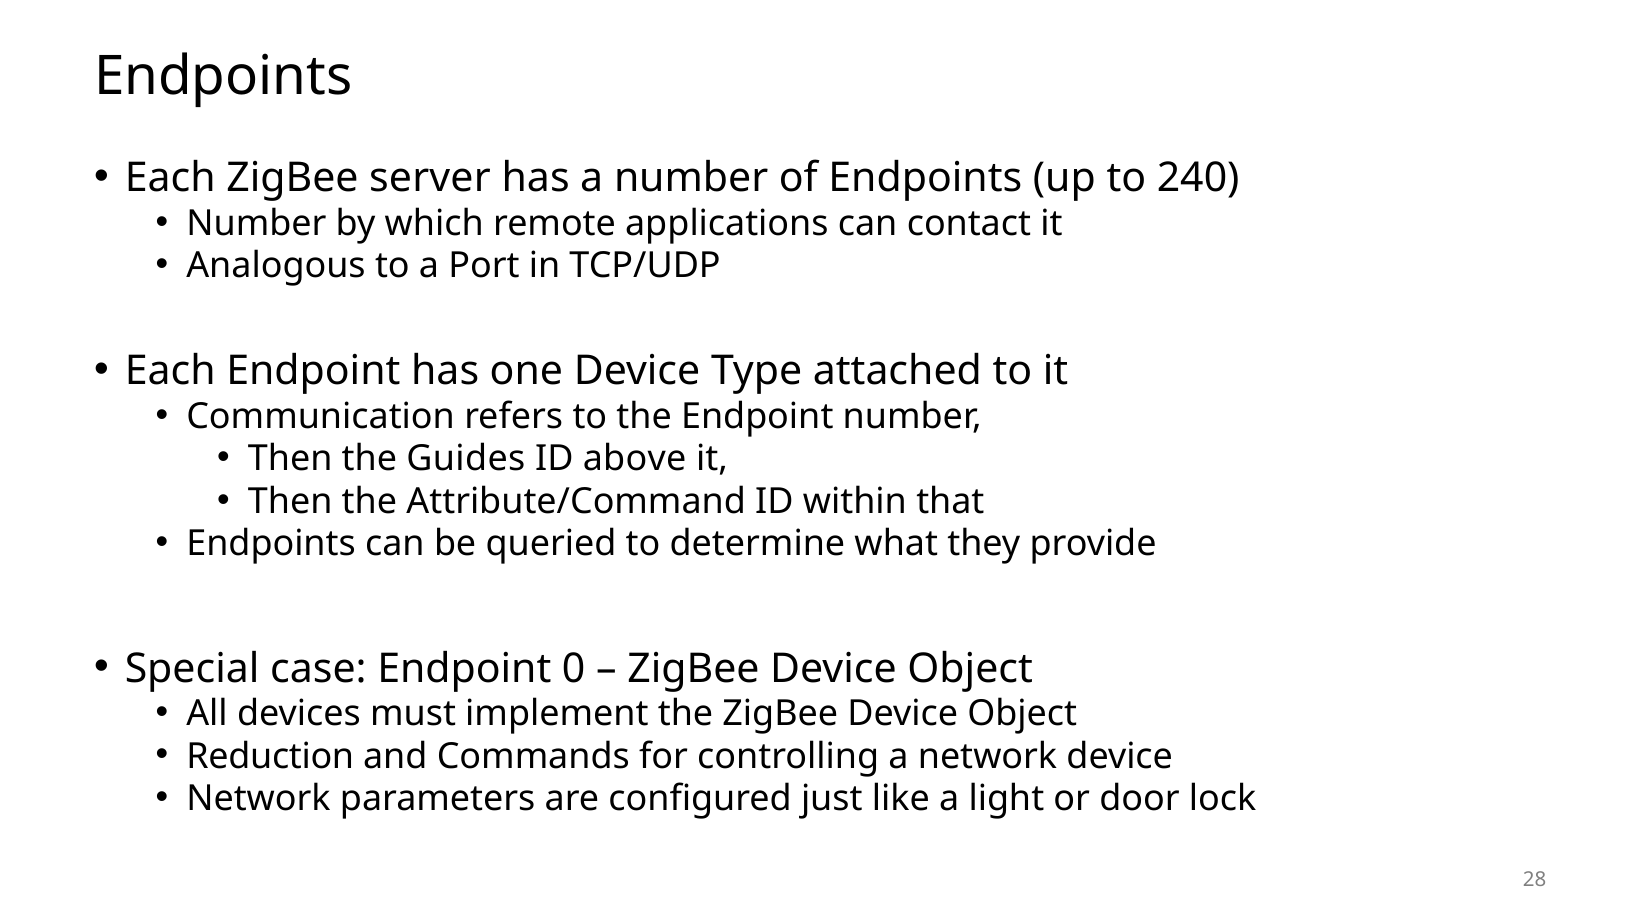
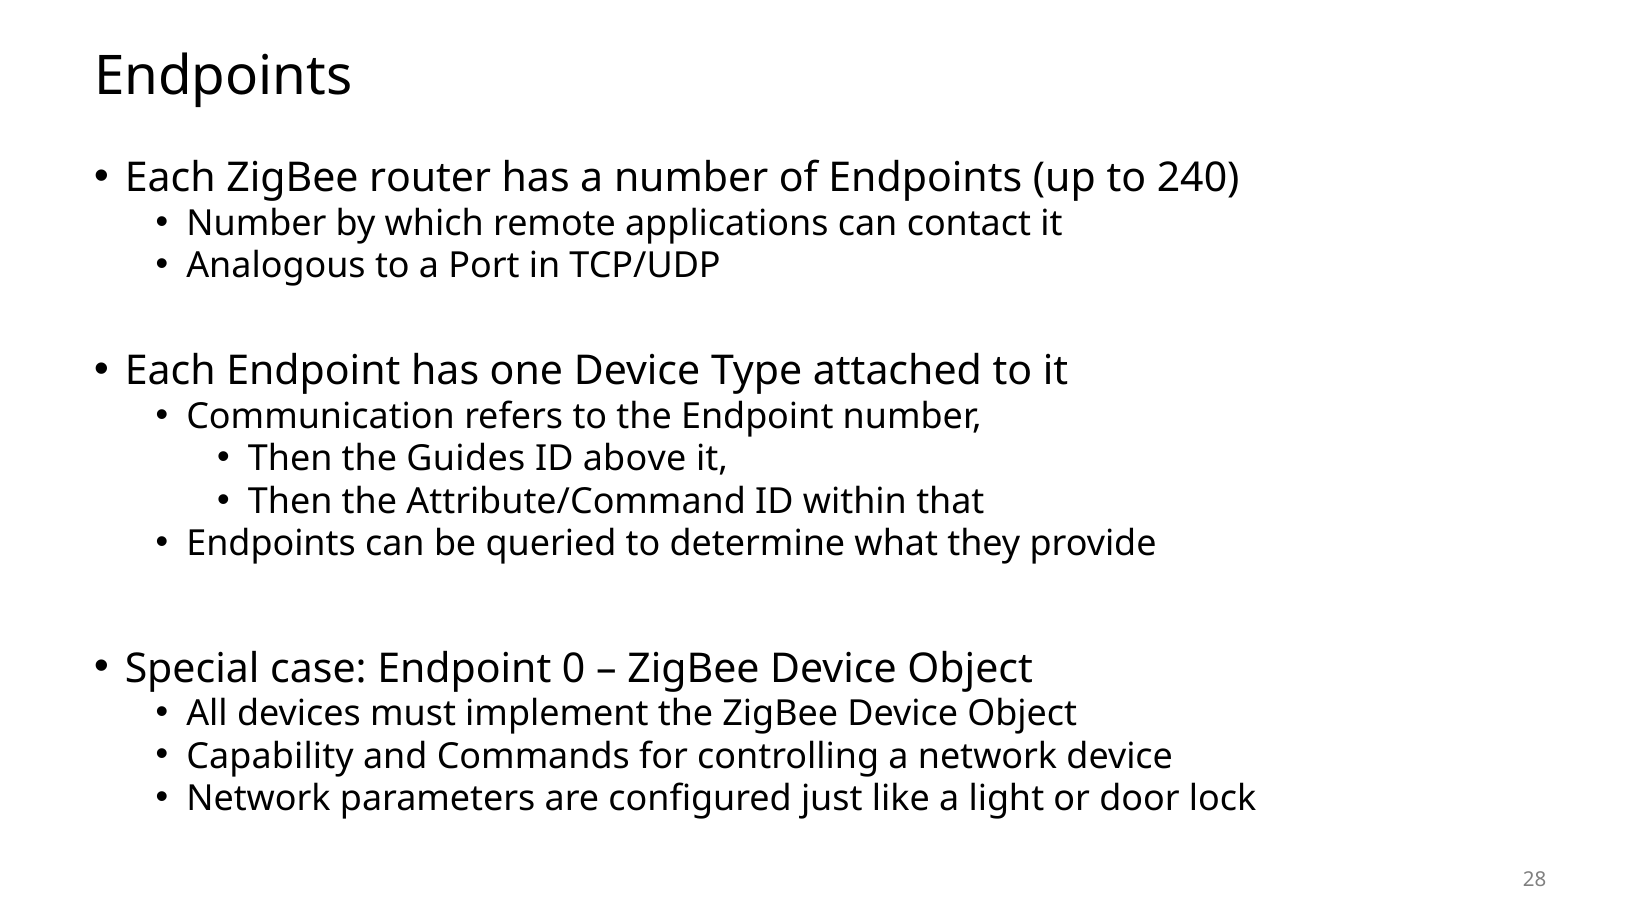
server: server -> router
Reduction: Reduction -> Capability
